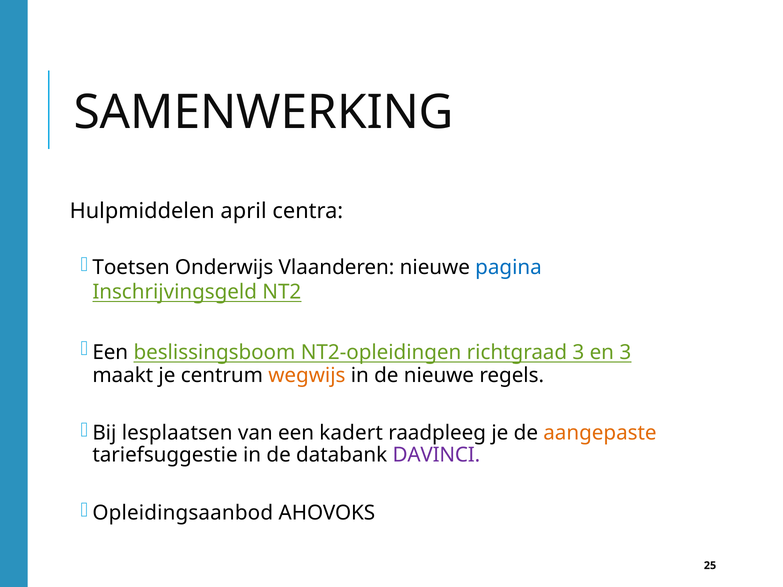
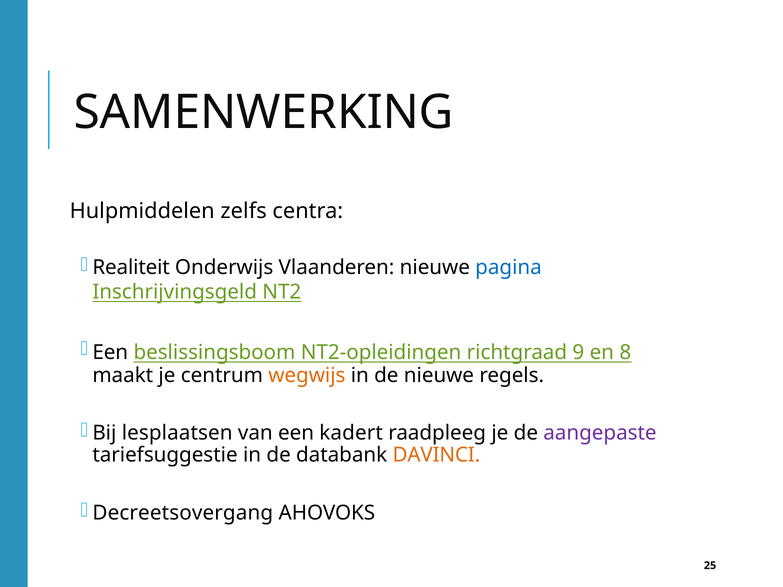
april: april -> zelfs
Toetsen: Toetsen -> Realiteit
richtgraad 3: 3 -> 9
en 3: 3 -> 8
aangepaste colour: orange -> purple
DAVINCI colour: purple -> orange
Opleidingsaanbod: Opleidingsaanbod -> Decreetsovergang
